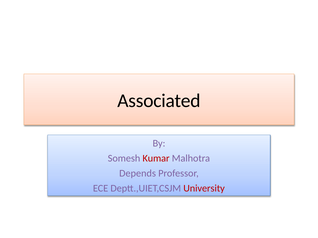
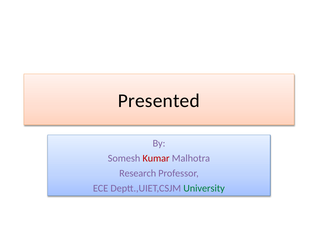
Associated: Associated -> Presented
Depends: Depends -> Research
University colour: red -> green
